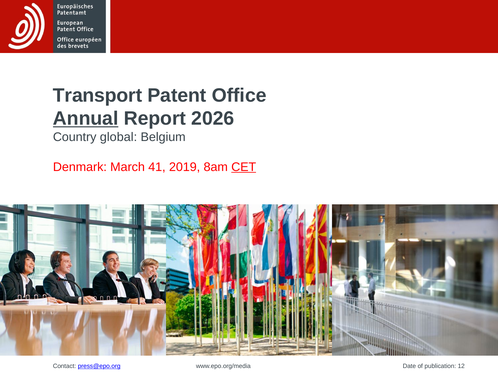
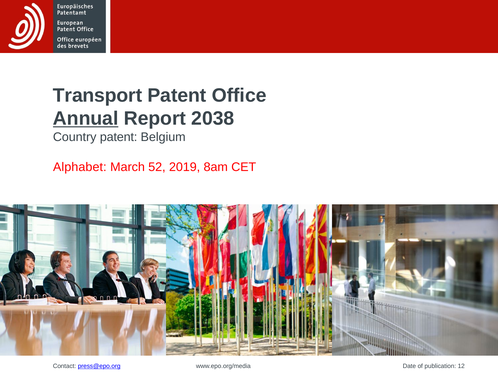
2026: 2026 -> 2038
Country global: global -> patent
Denmark: Denmark -> Alphabet
41: 41 -> 52
CET underline: present -> none
